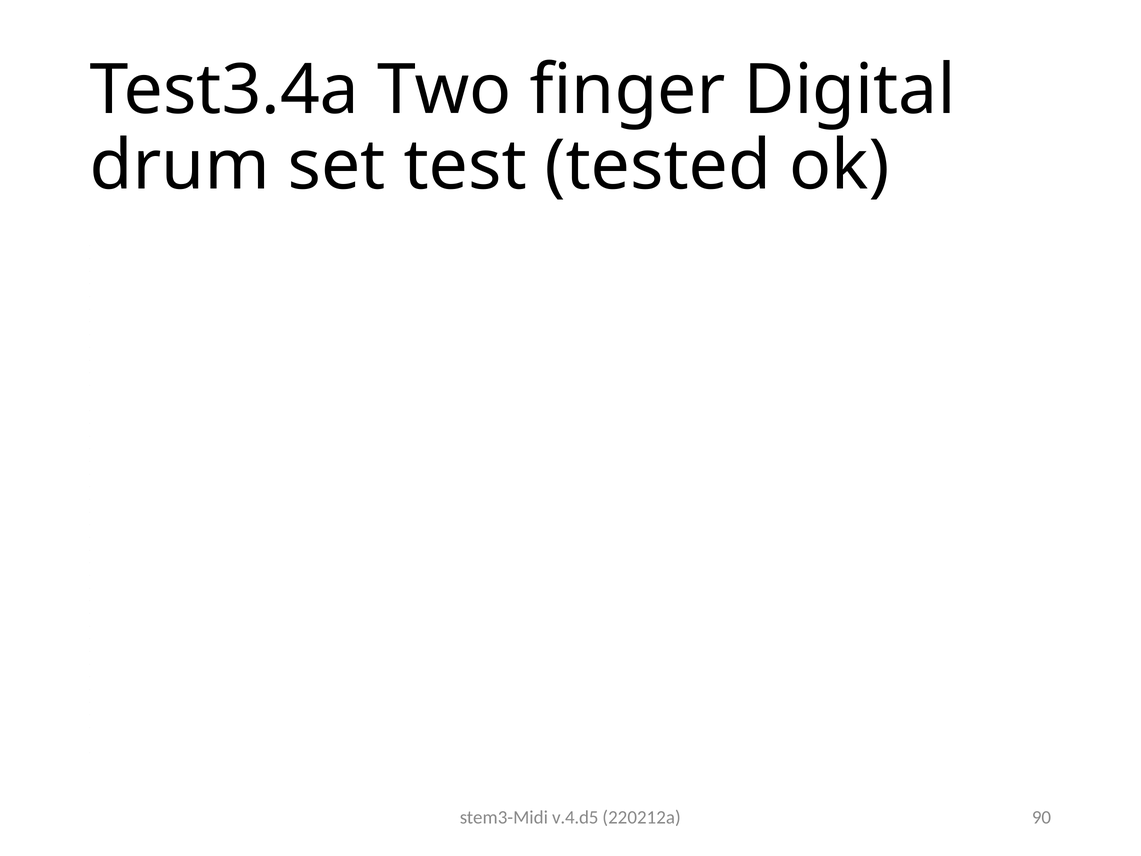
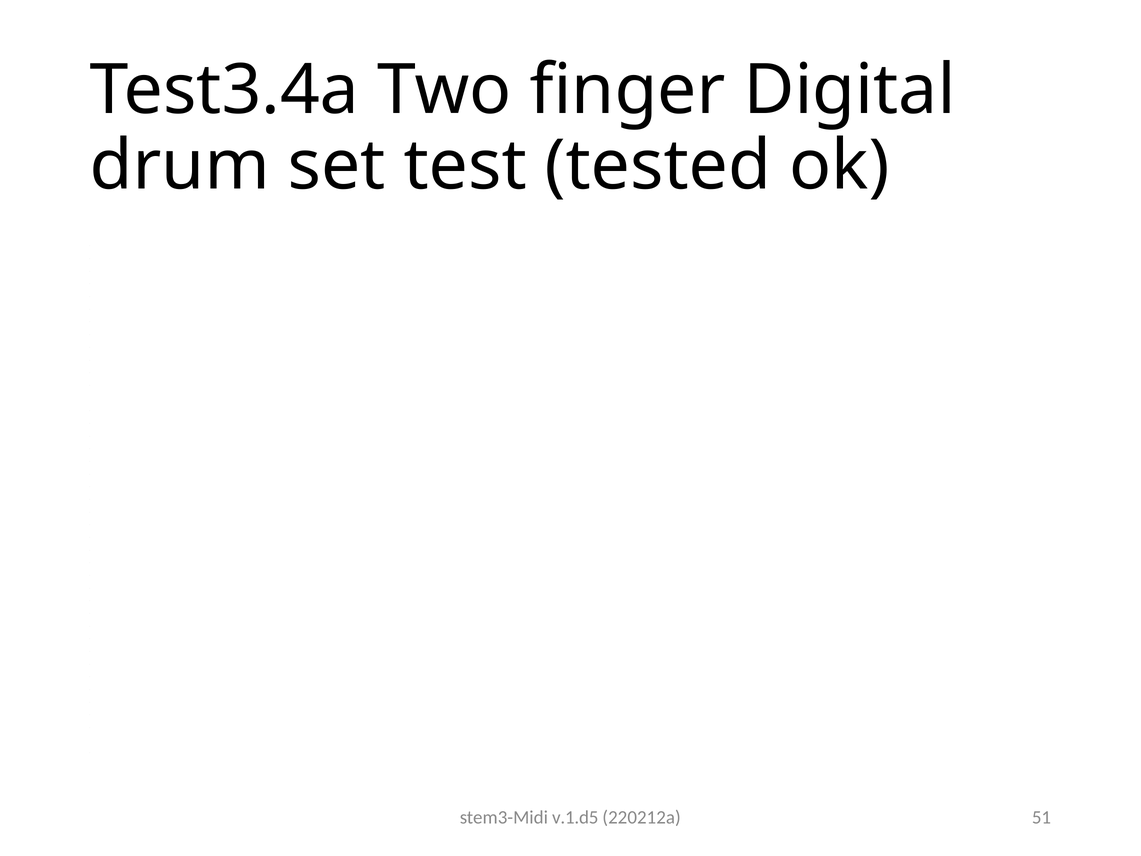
v.4.d5: v.4.d5 -> v.1.d5
90: 90 -> 51
